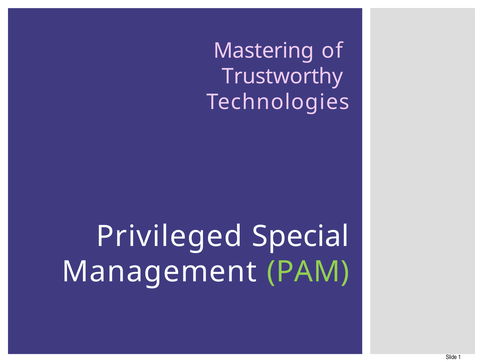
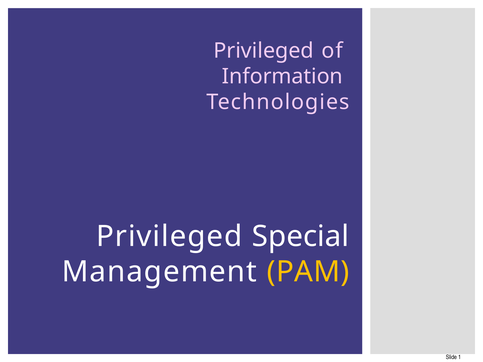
Mastering at (264, 51): Mastering -> Privileged
Trustworthy: Trustworthy -> Information
PAM colour: light green -> yellow
